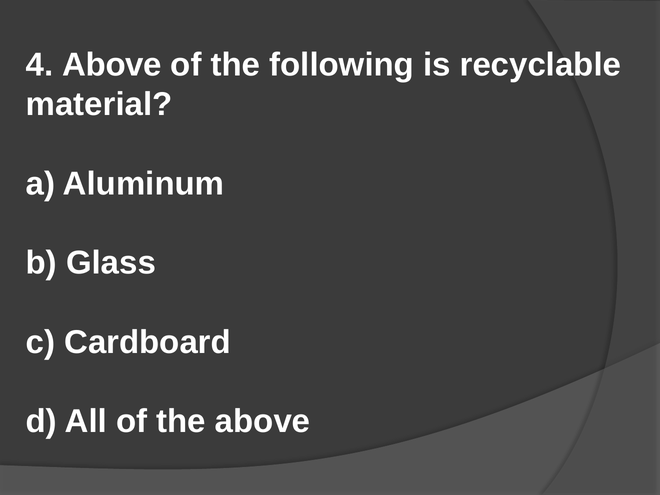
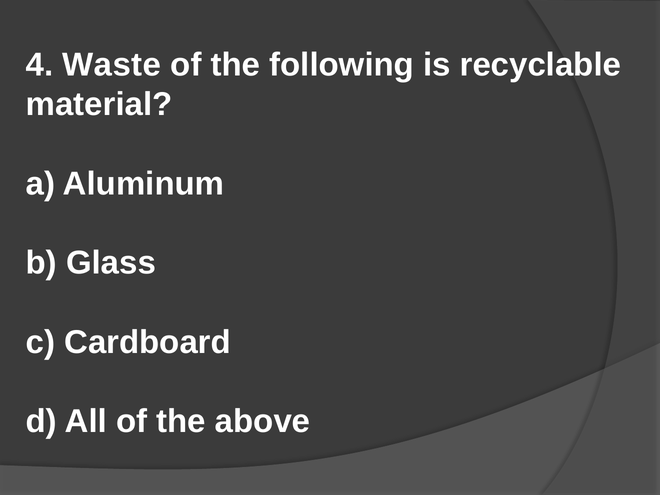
4 Above: Above -> Waste
